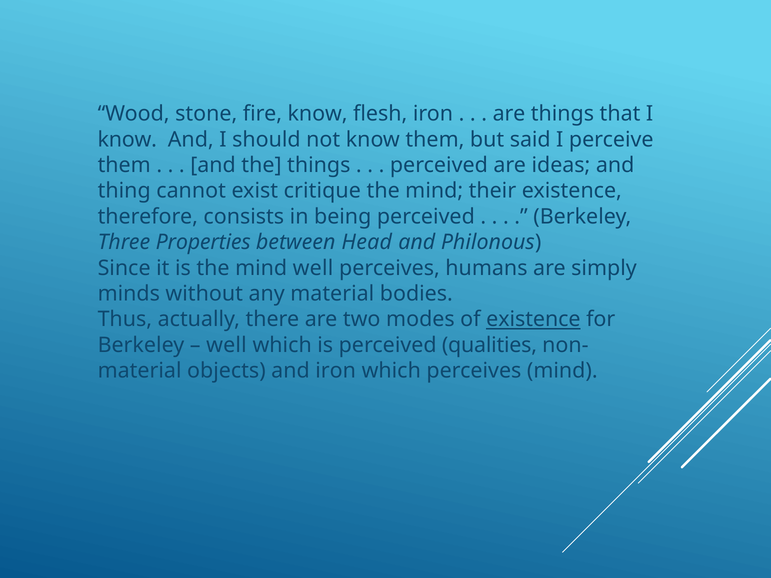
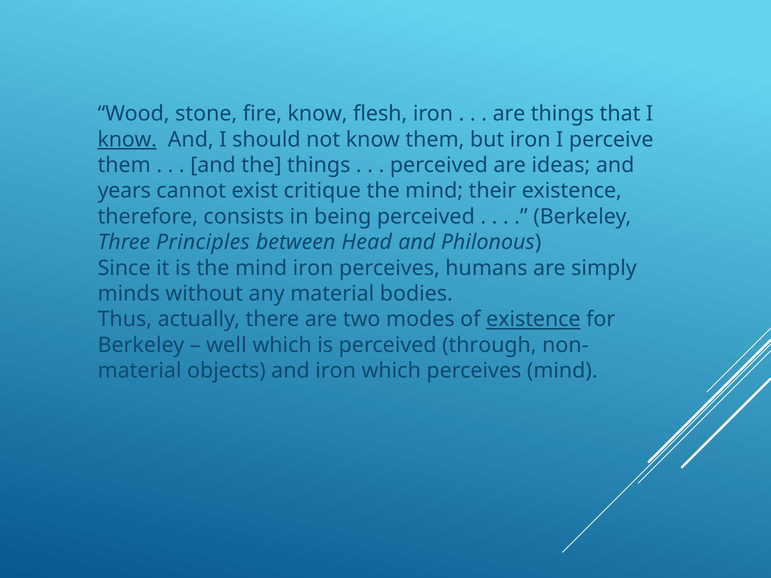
know at (127, 140) underline: none -> present
but said: said -> iron
thing: thing -> years
Properties: Properties -> Principles
mind well: well -> iron
qualities: qualities -> through
